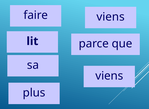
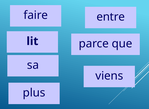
viens at (111, 17): viens -> entre
